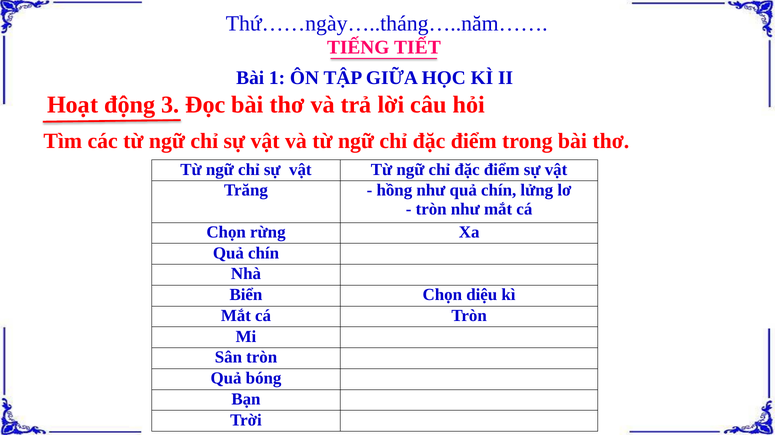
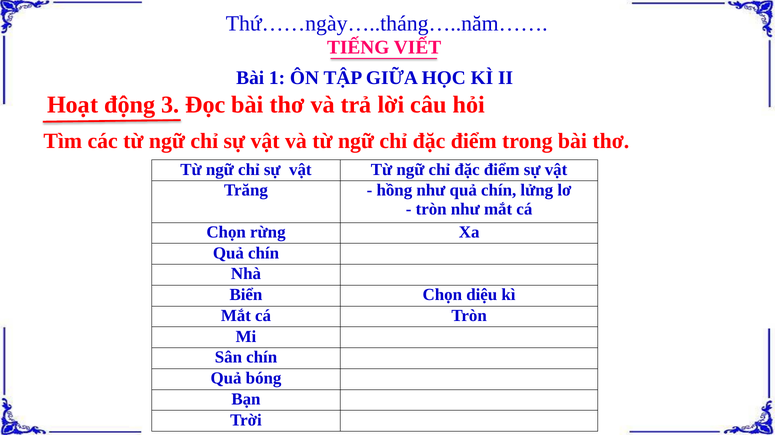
TIẾT: TIẾT -> VIẾT
Sân tròn: tròn -> chín
